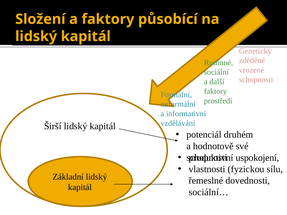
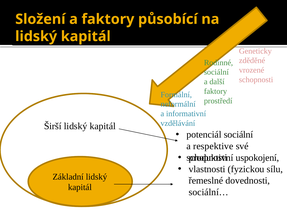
potenciál druhém: druhém -> sociální
hodnotově: hodnotově -> respektive
